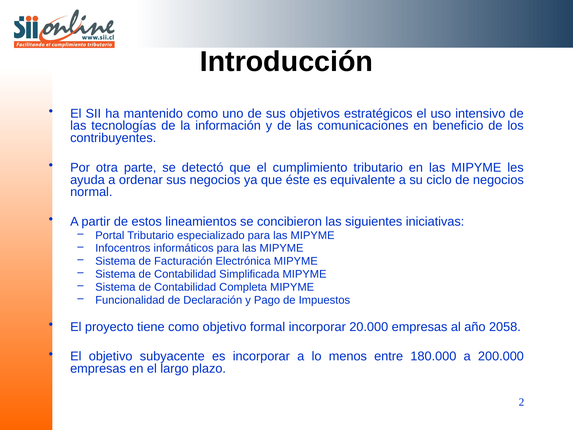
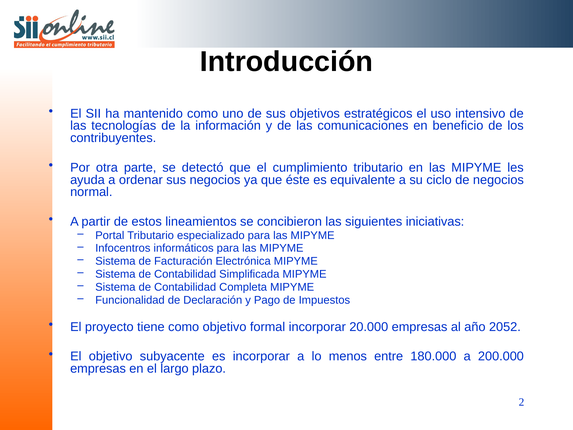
2058: 2058 -> 2052
